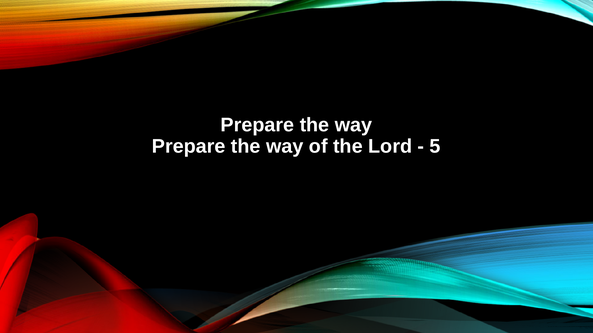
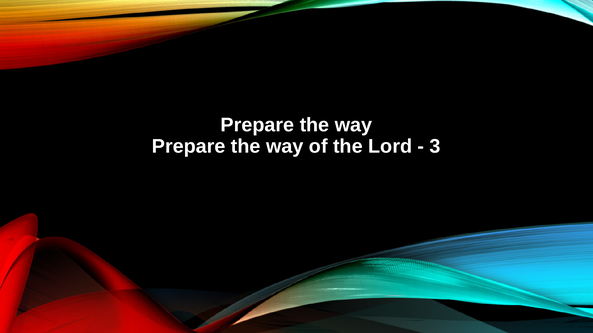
5: 5 -> 3
